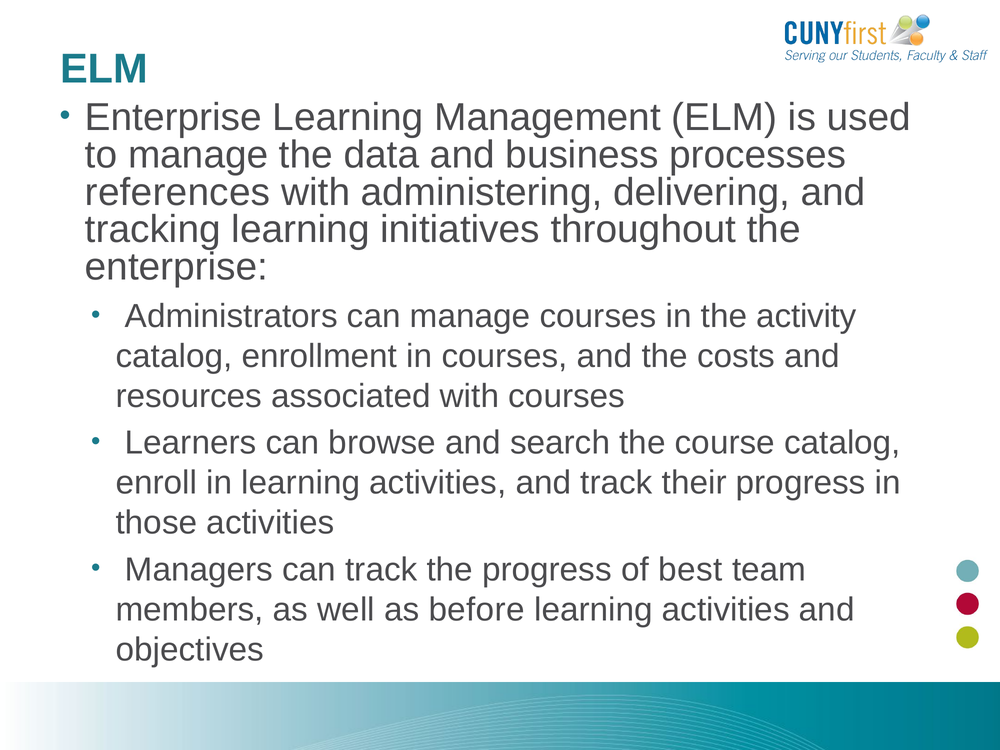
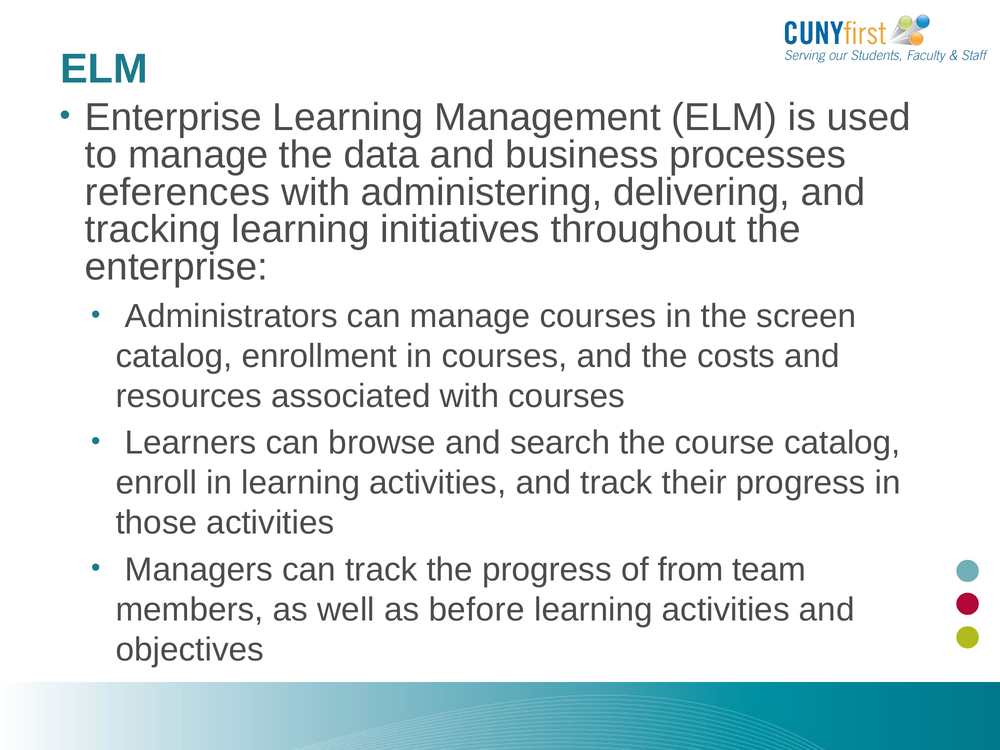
activity: activity -> screen
best: best -> from
